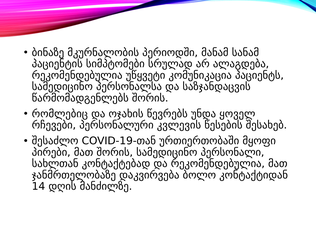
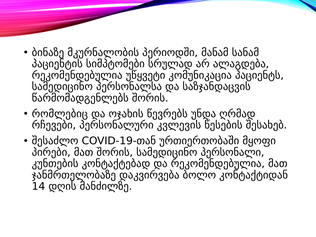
ყოველ: ყოველ -> ღრმად
სახლთან: სახლთან -> კუნთების
